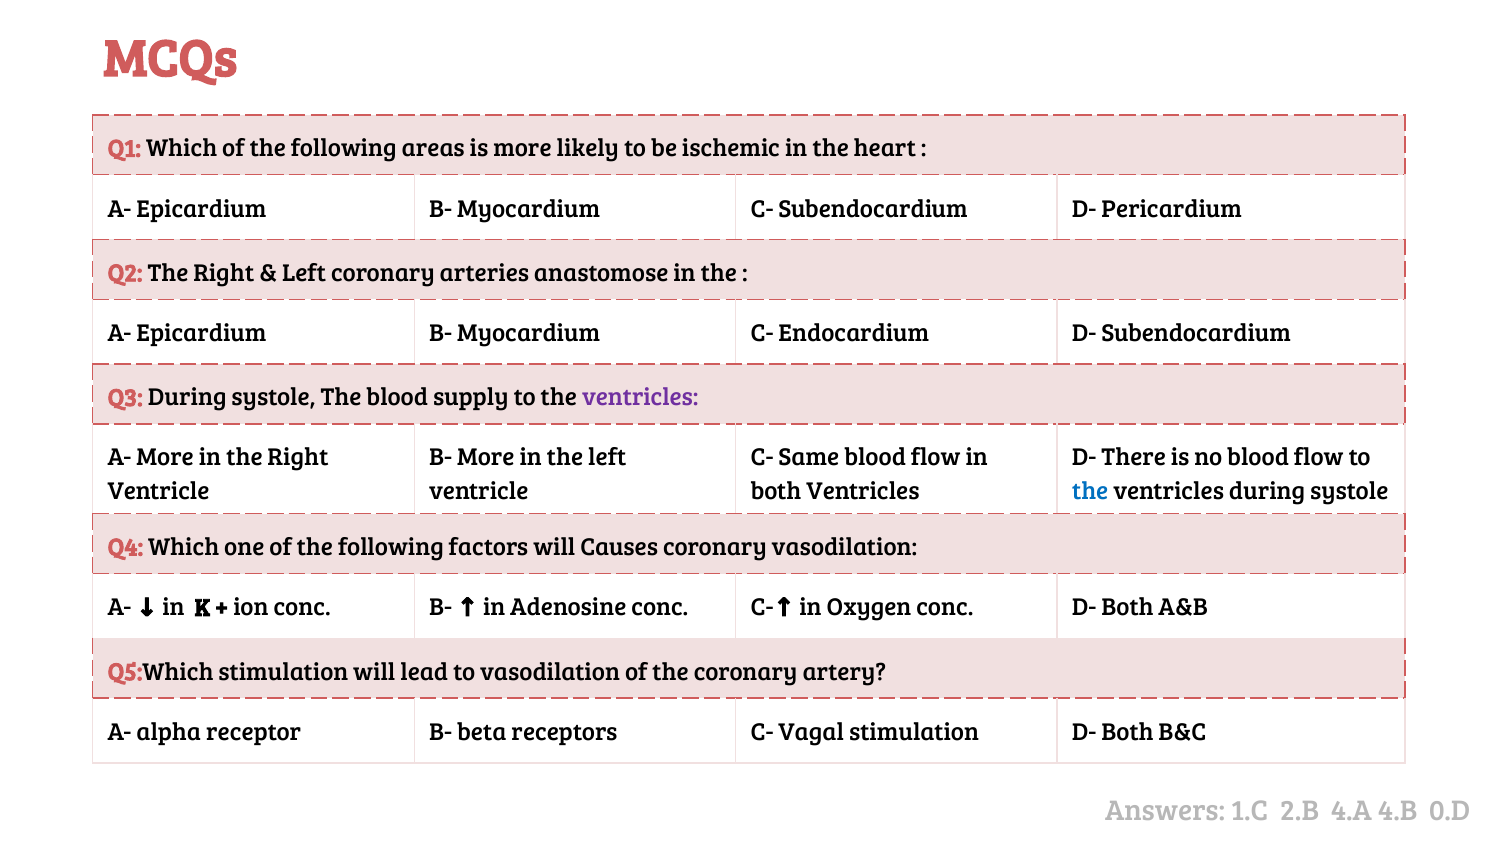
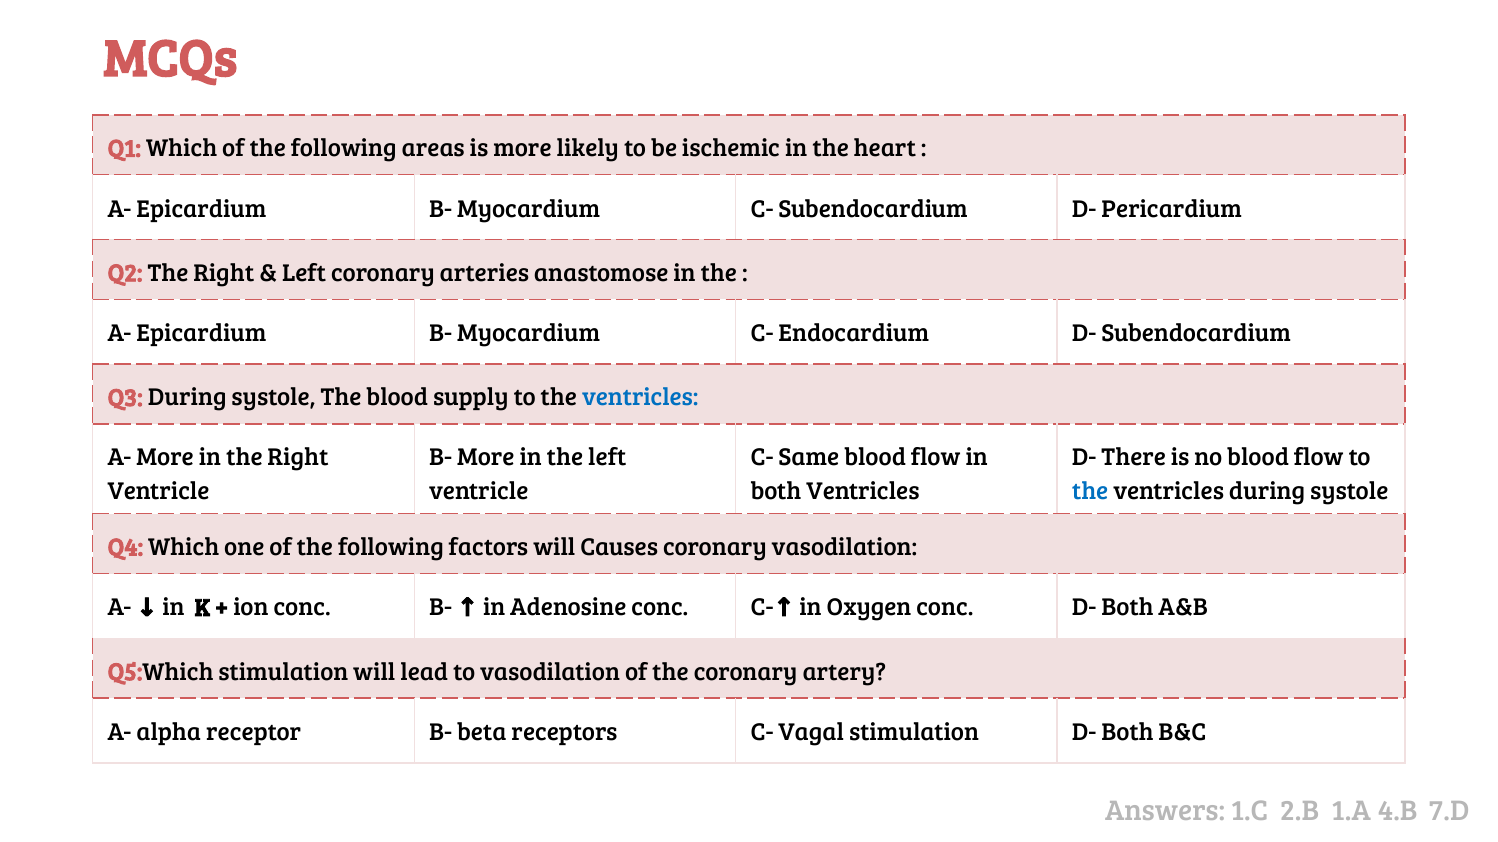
ventricles at (640, 398) colour: purple -> blue
4.A: 4.A -> 1.A
0.D: 0.D -> 7.D
